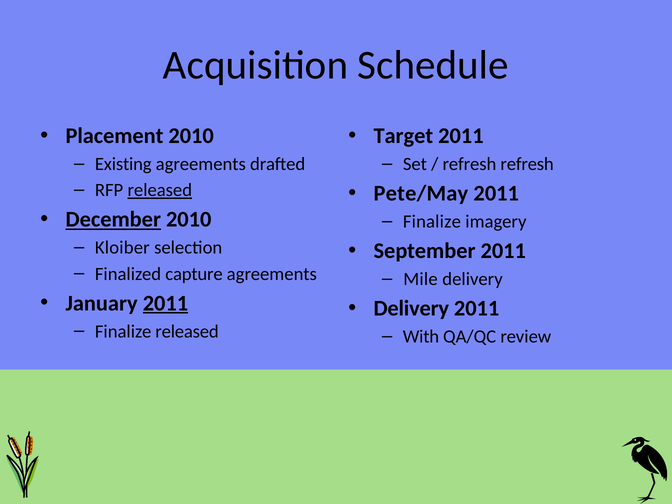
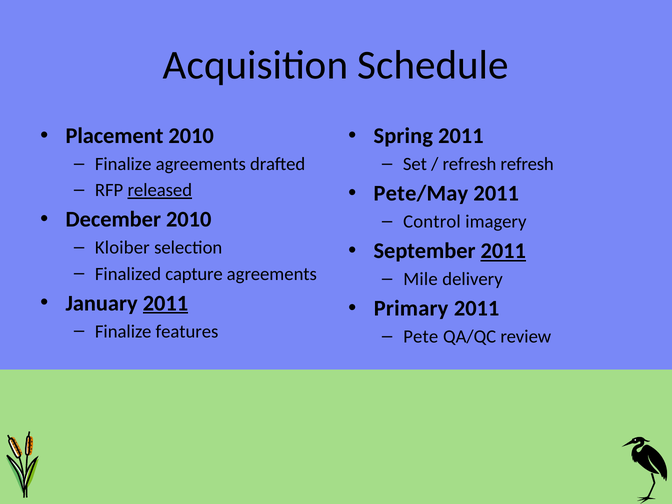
Target: Target -> Spring
Existing at (123, 164): Existing -> Finalize
December underline: present -> none
Finalize at (432, 222): Finalize -> Control
2011 at (503, 251) underline: none -> present
Delivery at (411, 308): Delivery -> Primary
Finalize released: released -> features
With: With -> Pete
